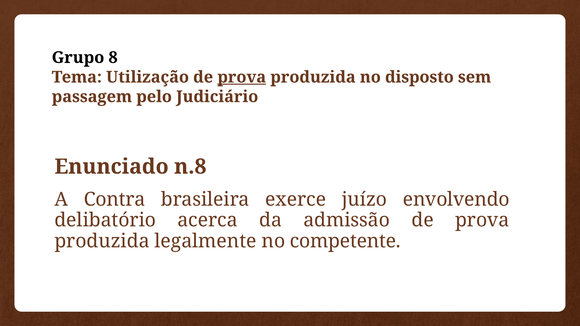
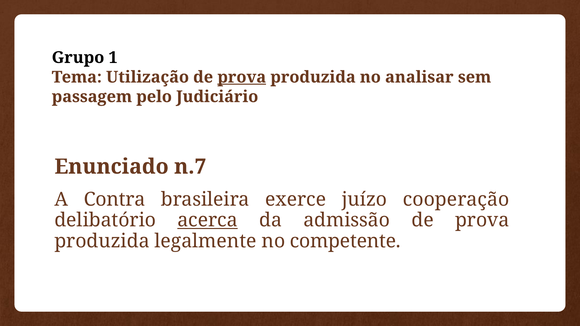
8: 8 -> 1
disposto: disposto -> analisar
n.8: n.8 -> n.7
envolvendo: envolvendo -> cooperação
acerca underline: none -> present
